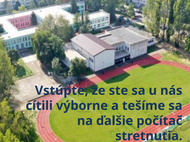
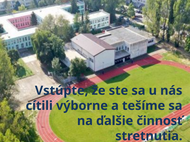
počítač: počítač -> činnosť
